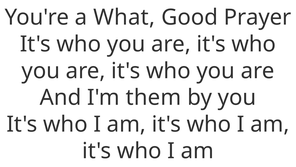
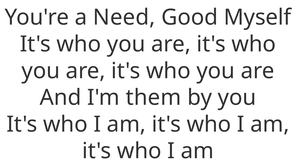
What: What -> Need
Prayer: Prayer -> Myself
